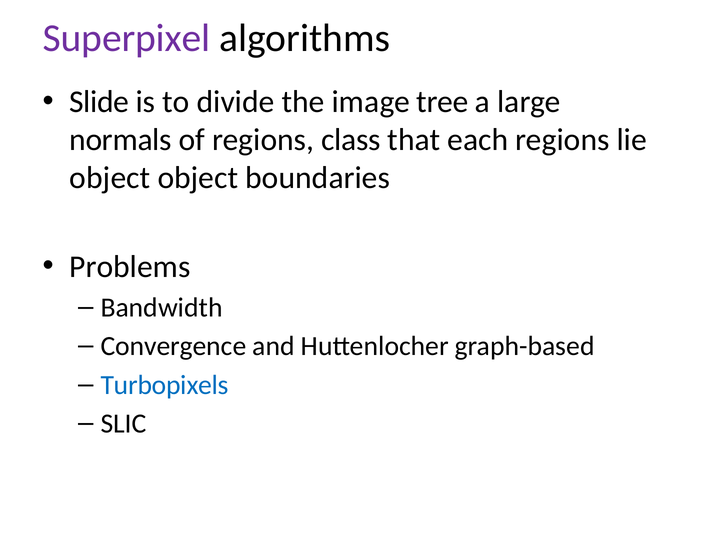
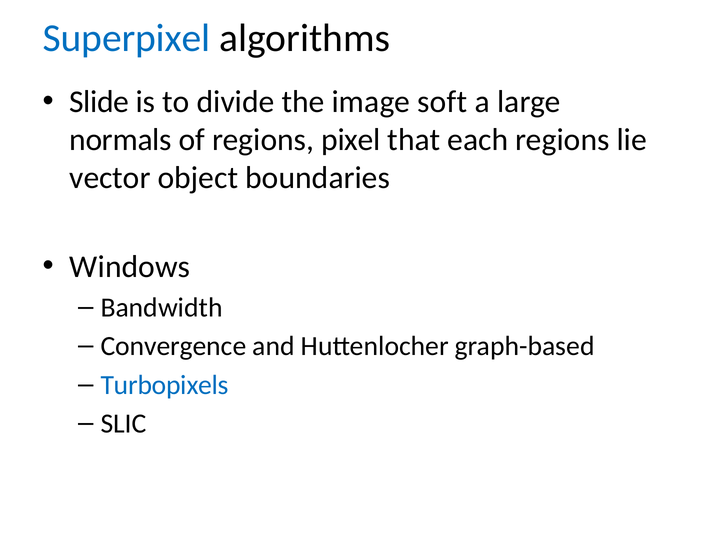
Superpixel colour: purple -> blue
tree: tree -> soft
class: class -> pixel
object at (110, 178): object -> vector
Problems: Problems -> Windows
